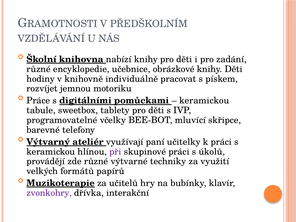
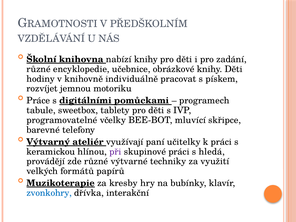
keramickou at (204, 101): keramickou -> programech
úkolů: úkolů -> hledá
učitelů: učitelů -> kresby
zvonkohry colour: purple -> blue
